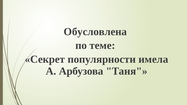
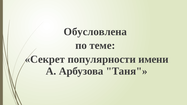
имела: имела -> имени
